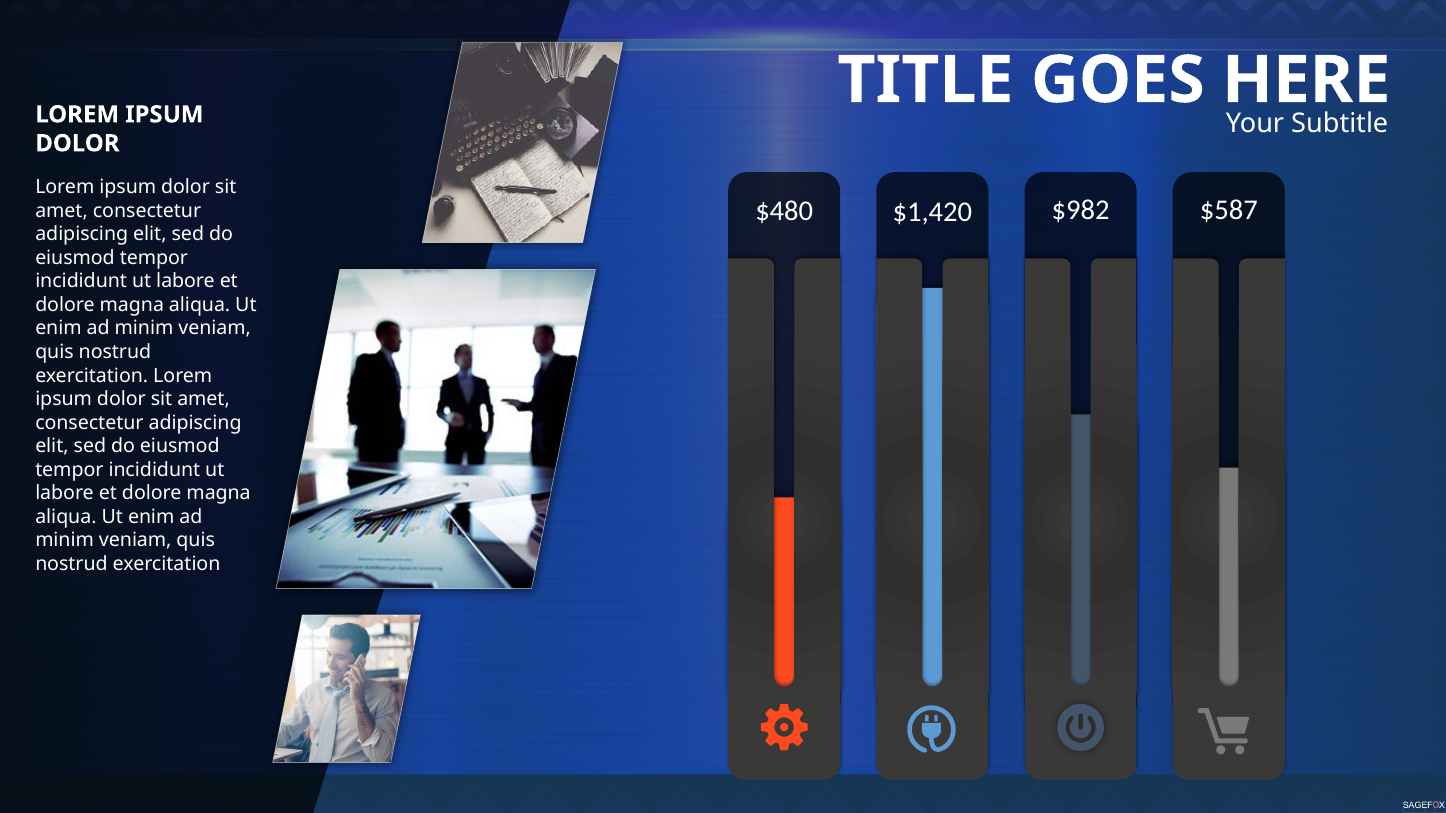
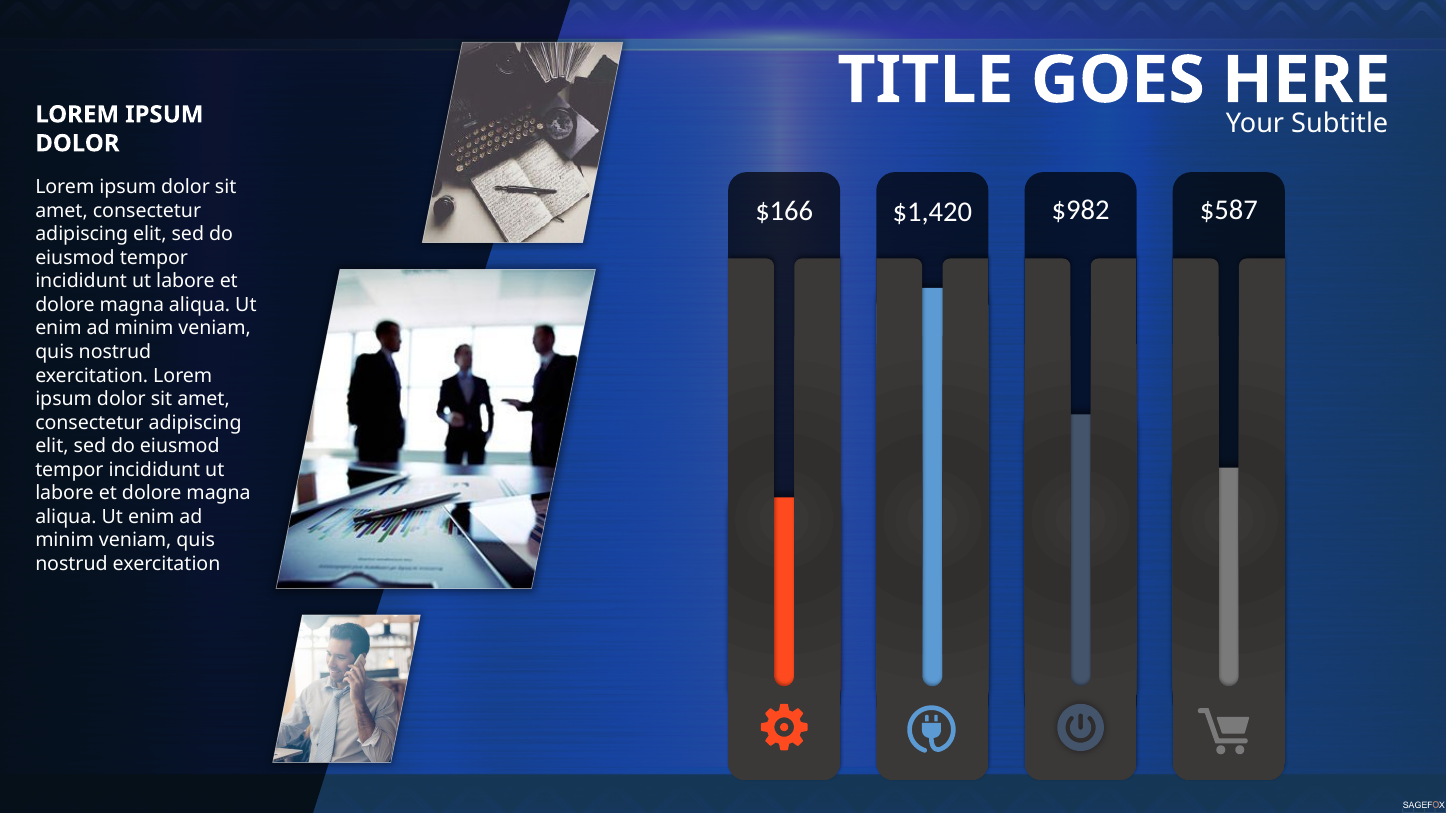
$480: $480 -> $166
